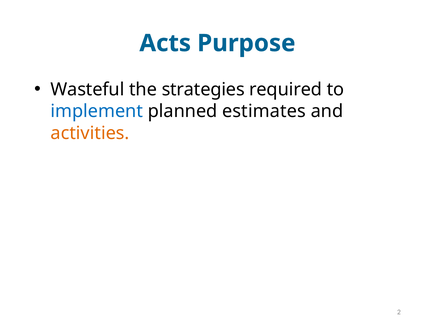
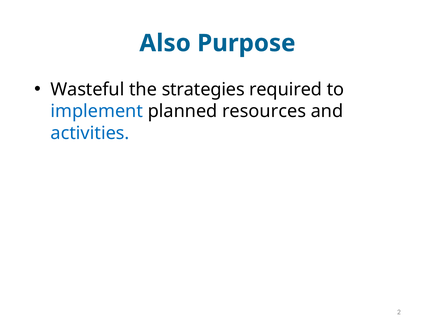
Acts: Acts -> Also
estimates: estimates -> resources
activities colour: orange -> blue
